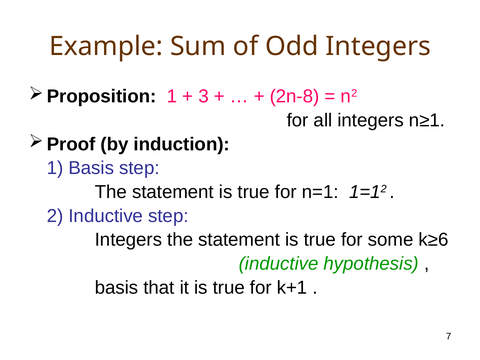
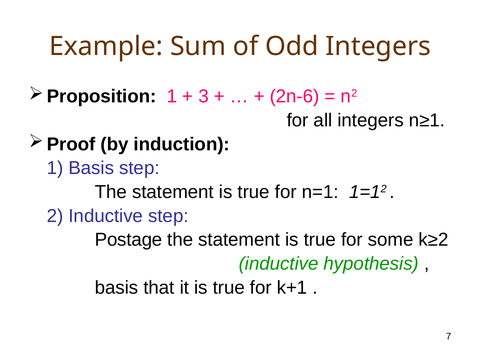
2n-8: 2n-8 -> 2n-6
Integers at (128, 240): Integers -> Postage
k≥6: k≥6 -> k≥2
